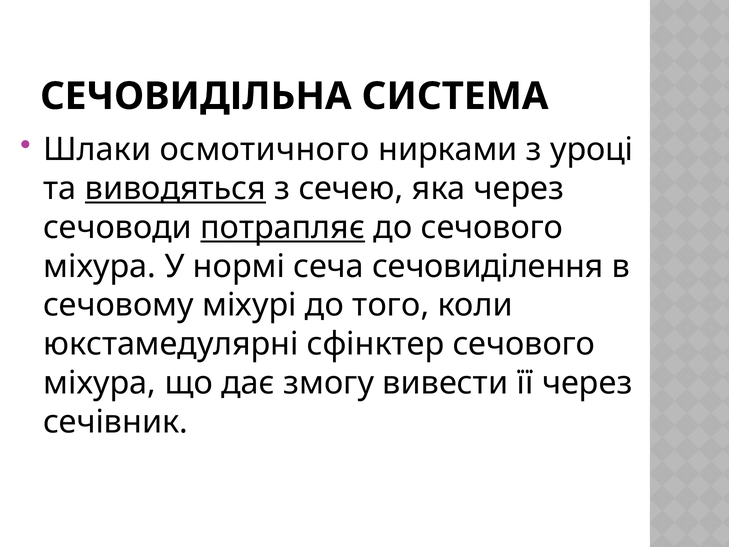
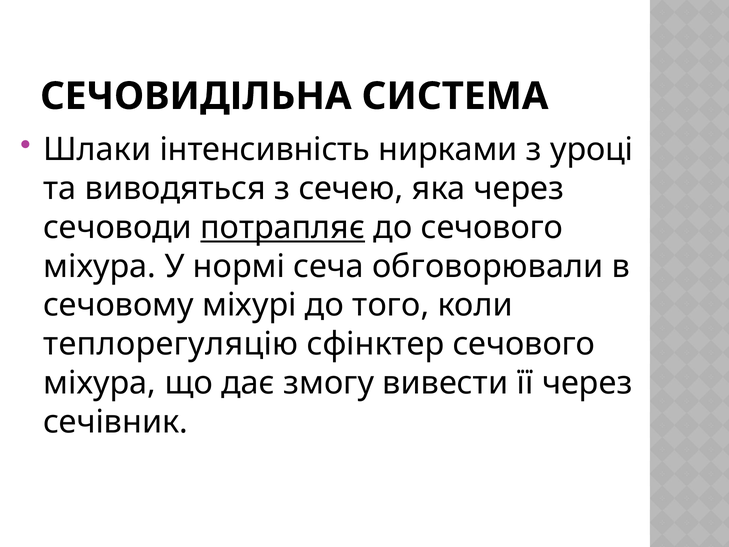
осмотичного: осмотичного -> інтенсивність
виводяться underline: present -> none
сечовиділення: сечовиділення -> обговорювали
юкстамедулярні: юкстамедулярні -> теплорегуляцію
